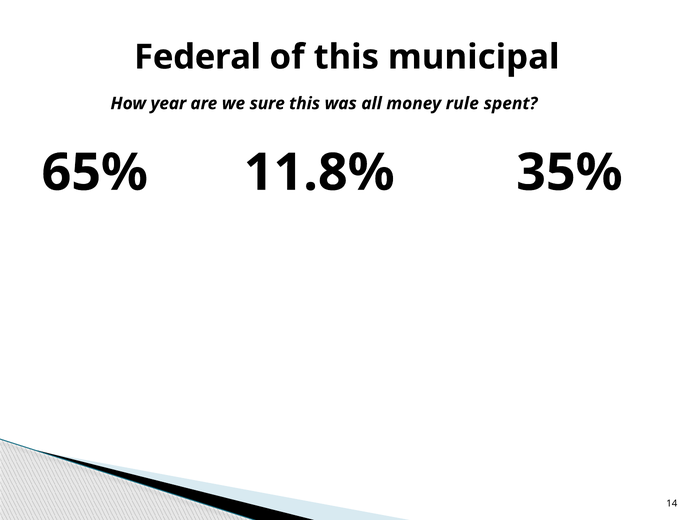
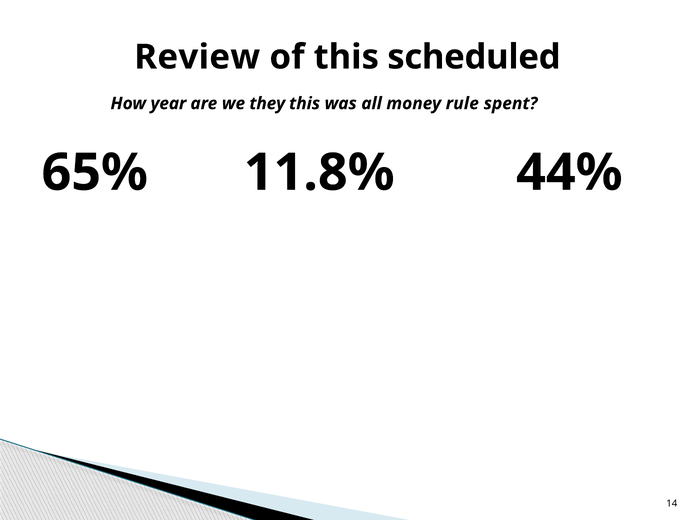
Federal: Federal -> Review
municipal: municipal -> scheduled
sure: sure -> they
35%: 35% -> 44%
